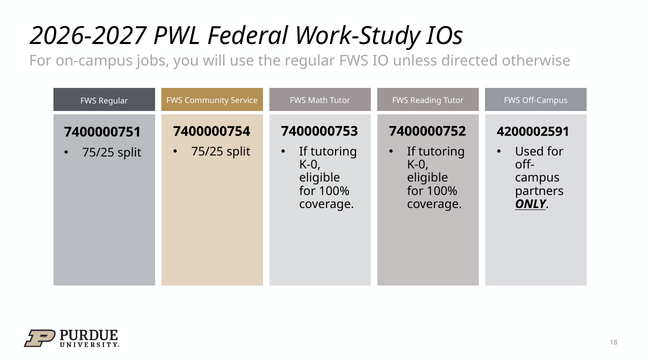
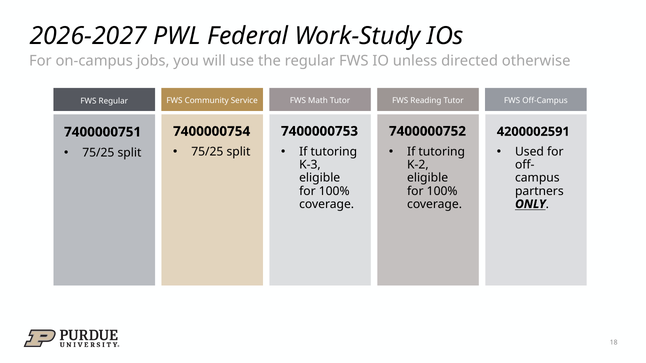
K-0 at (310, 165): K-0 -> K-3
K-0 at (418, 165): K-0 -> K-2
